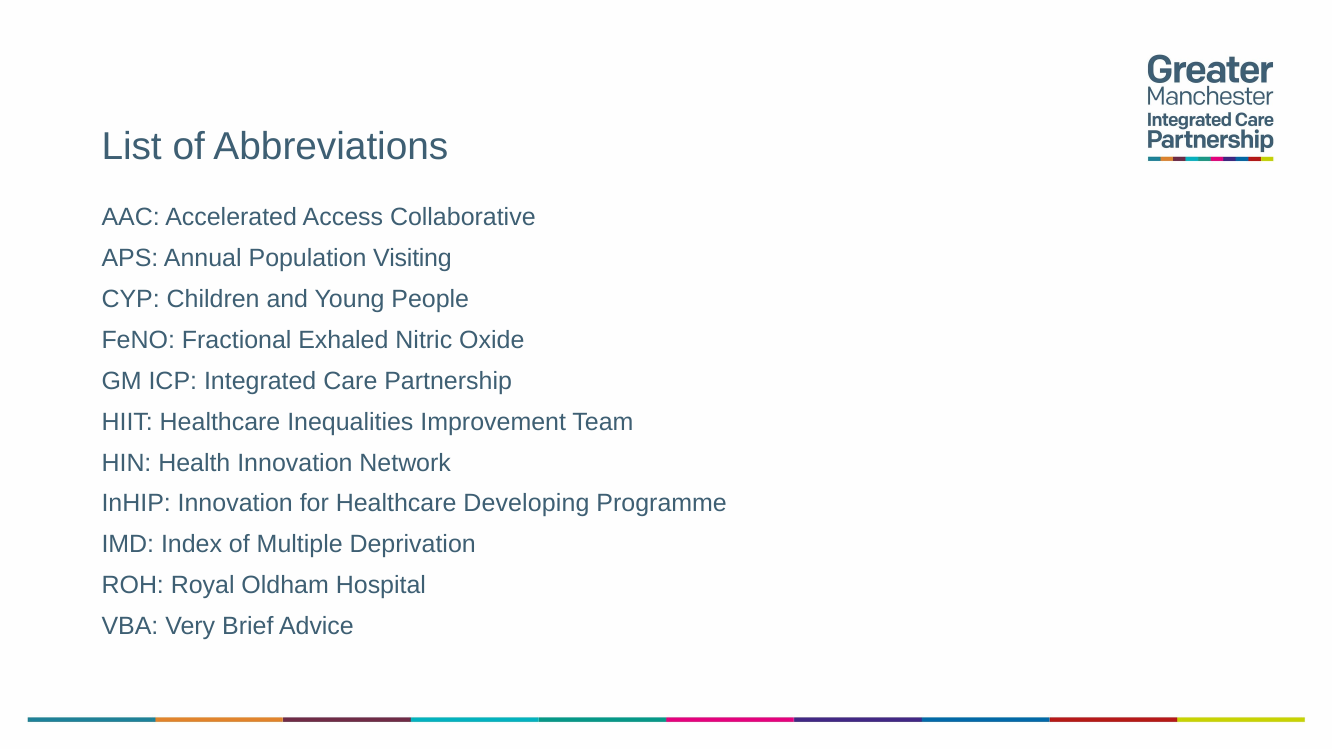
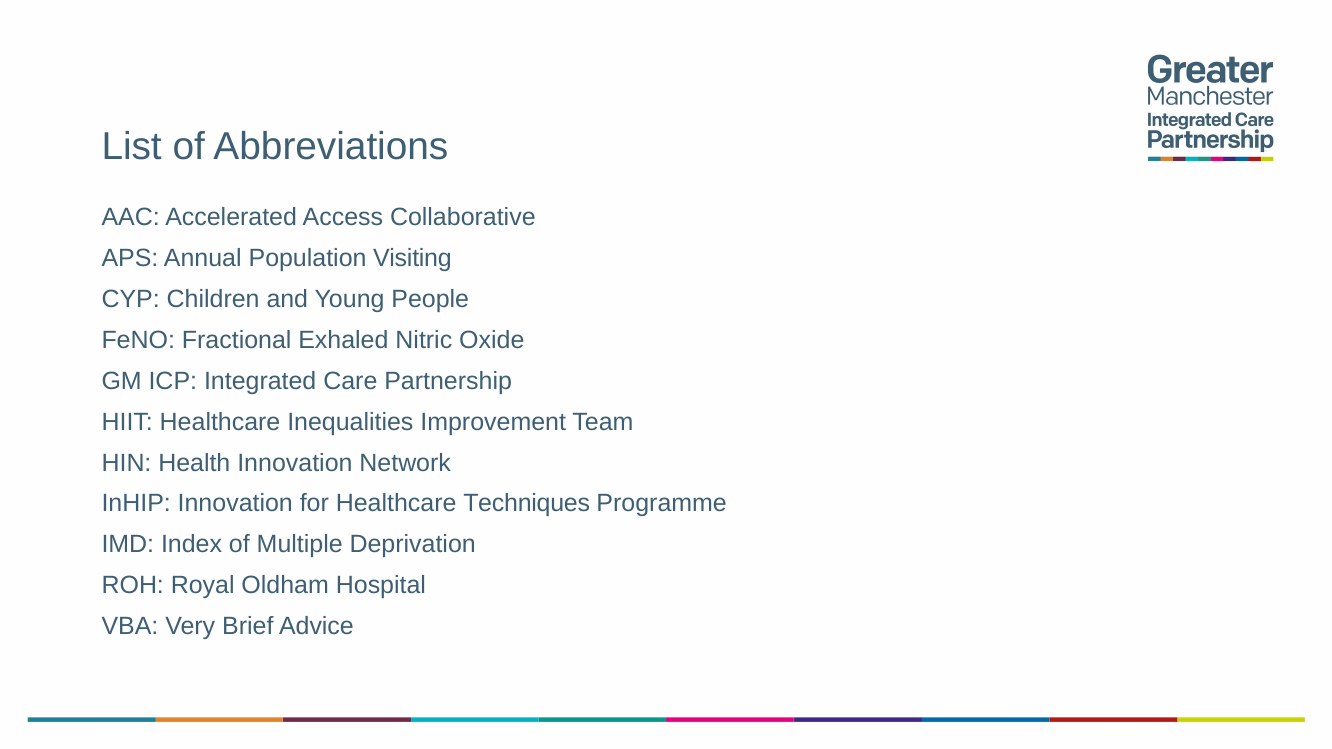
Developing: Developing -> Techniques
